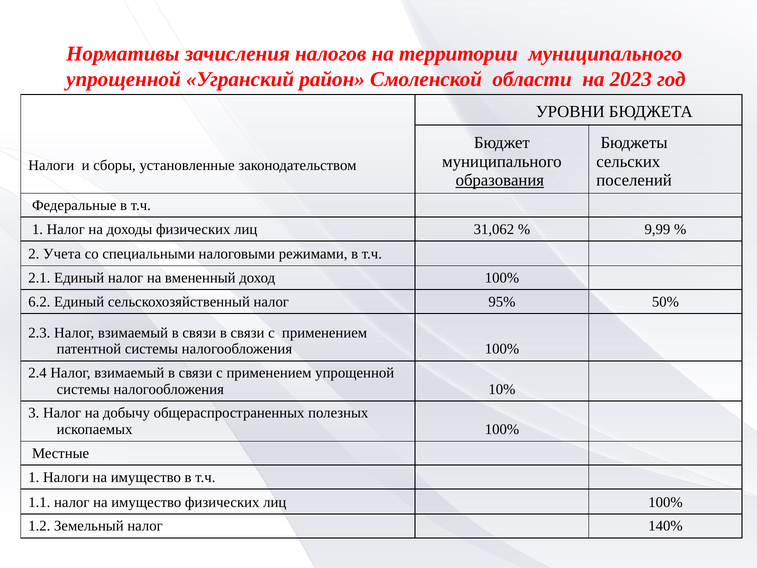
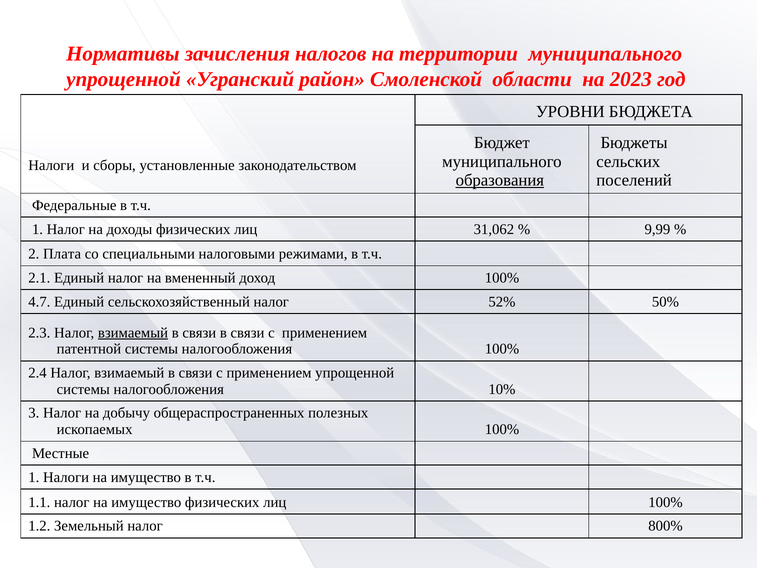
Учета: Учета -> Плата
6.2: 6.2 -> 4.7
95%: 95% -> 52%
взимаемый at (133, 333) underline: none -> present
140%: 140% -> 800%
